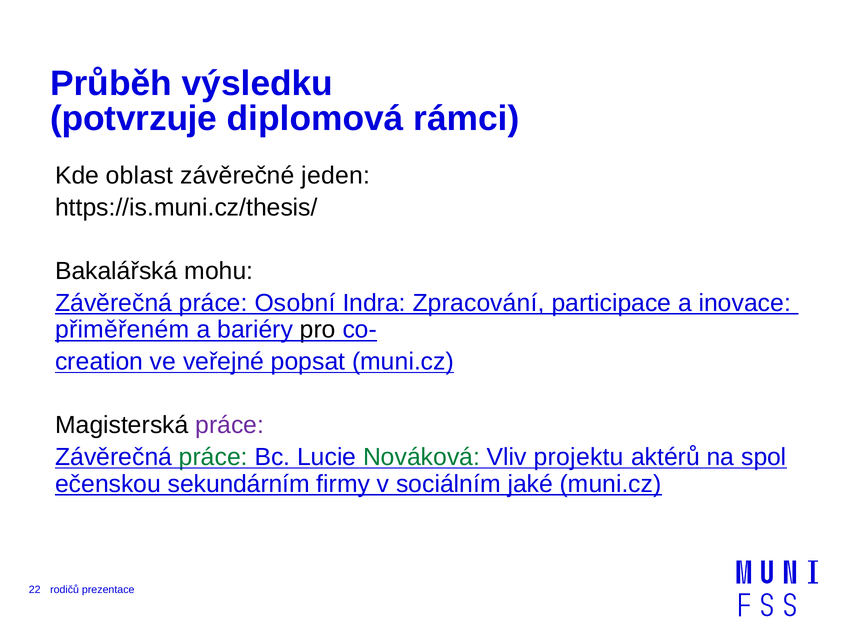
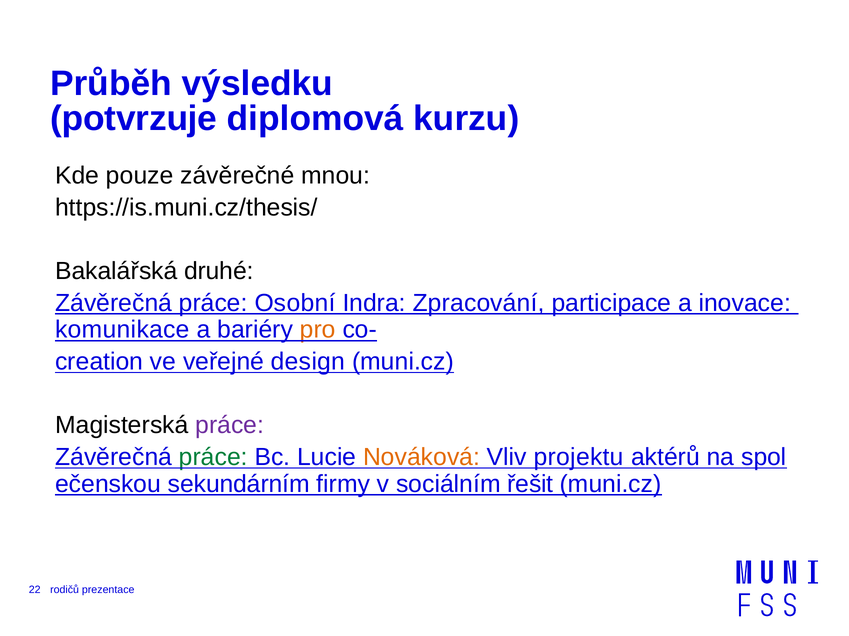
rámci: rámci -> kurzu
oblast: oblast -> pouze
jeden: jeden -> mnou
mohu: mohu -> druhé
přiměřeném: přiměřeném -> komunikace
pro colour: black -> orange
popsat: popsat -> design
Nováková colour: green -> orange
jaké: jaké -> řešit
